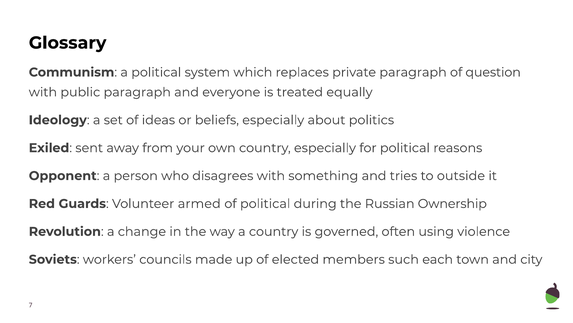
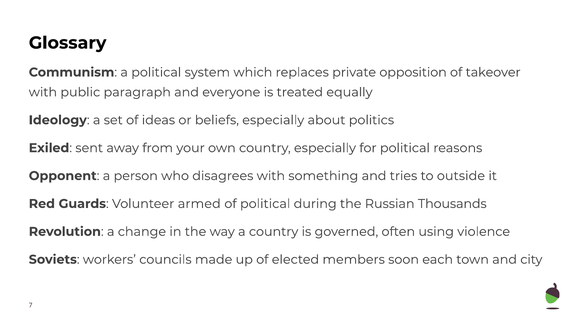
private paragraph: paragraph -> opposition
question: question -> takeover
Ownership: Ownership -> Thousands
such: such -> soon
